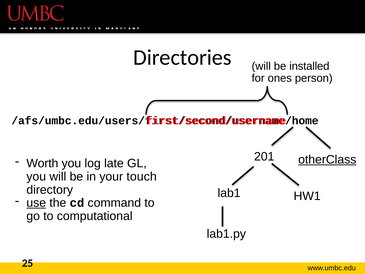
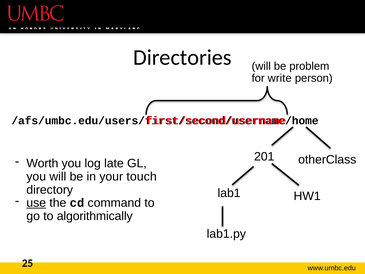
installed: installed -> problem
ones: ones -> write
otherClass underline: present -> none
computational: computational -> algorithmically
